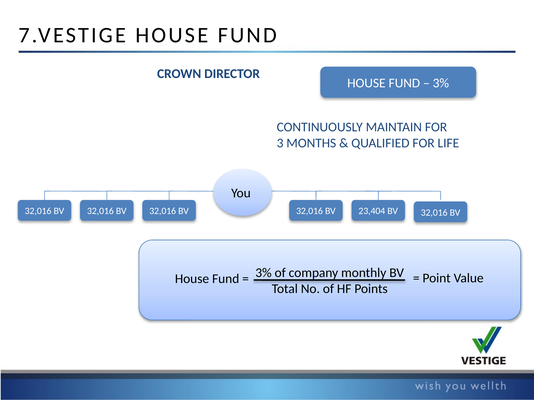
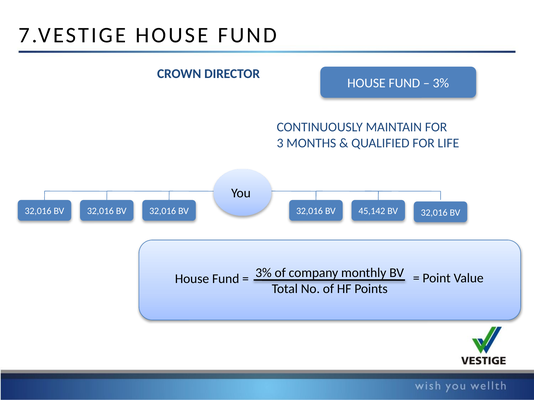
23,404: 23,404 -> 45,142
